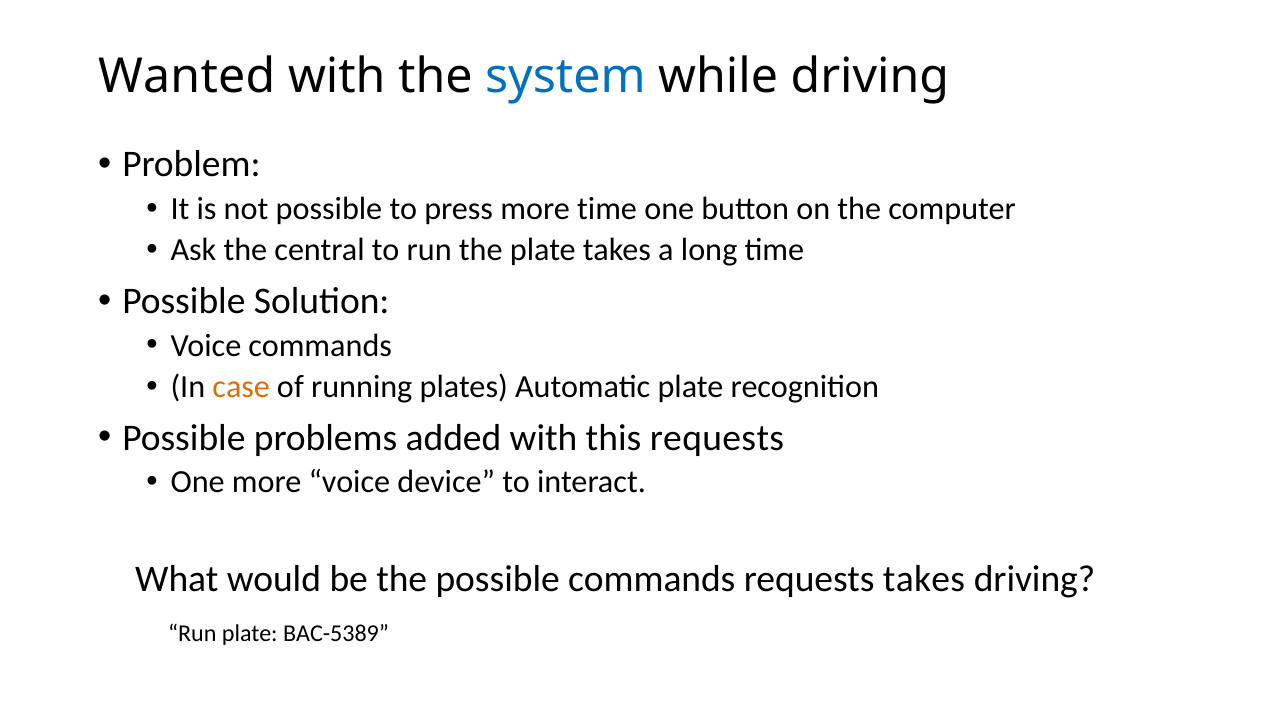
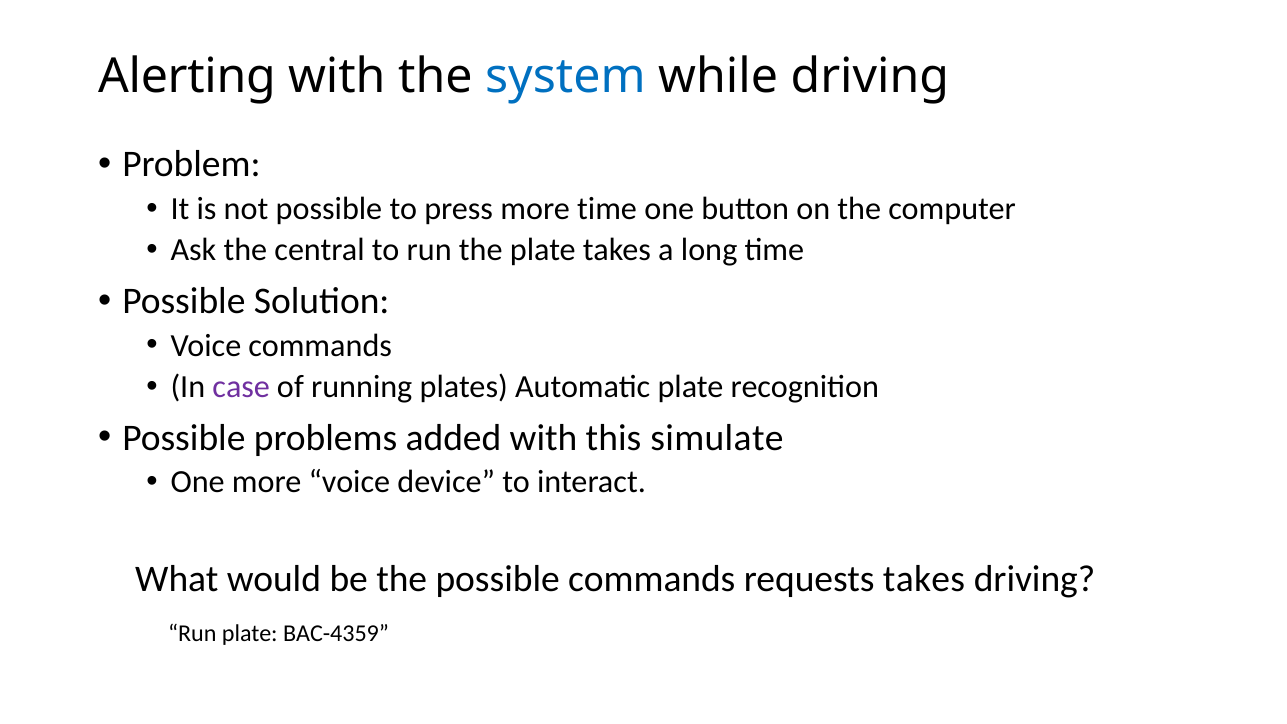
Wanted: Wanted -> Alerting
case colour: orange -> purple
this requests: requests -> simulate
BAC-5389: BAC-5389 -> BAC-4359
